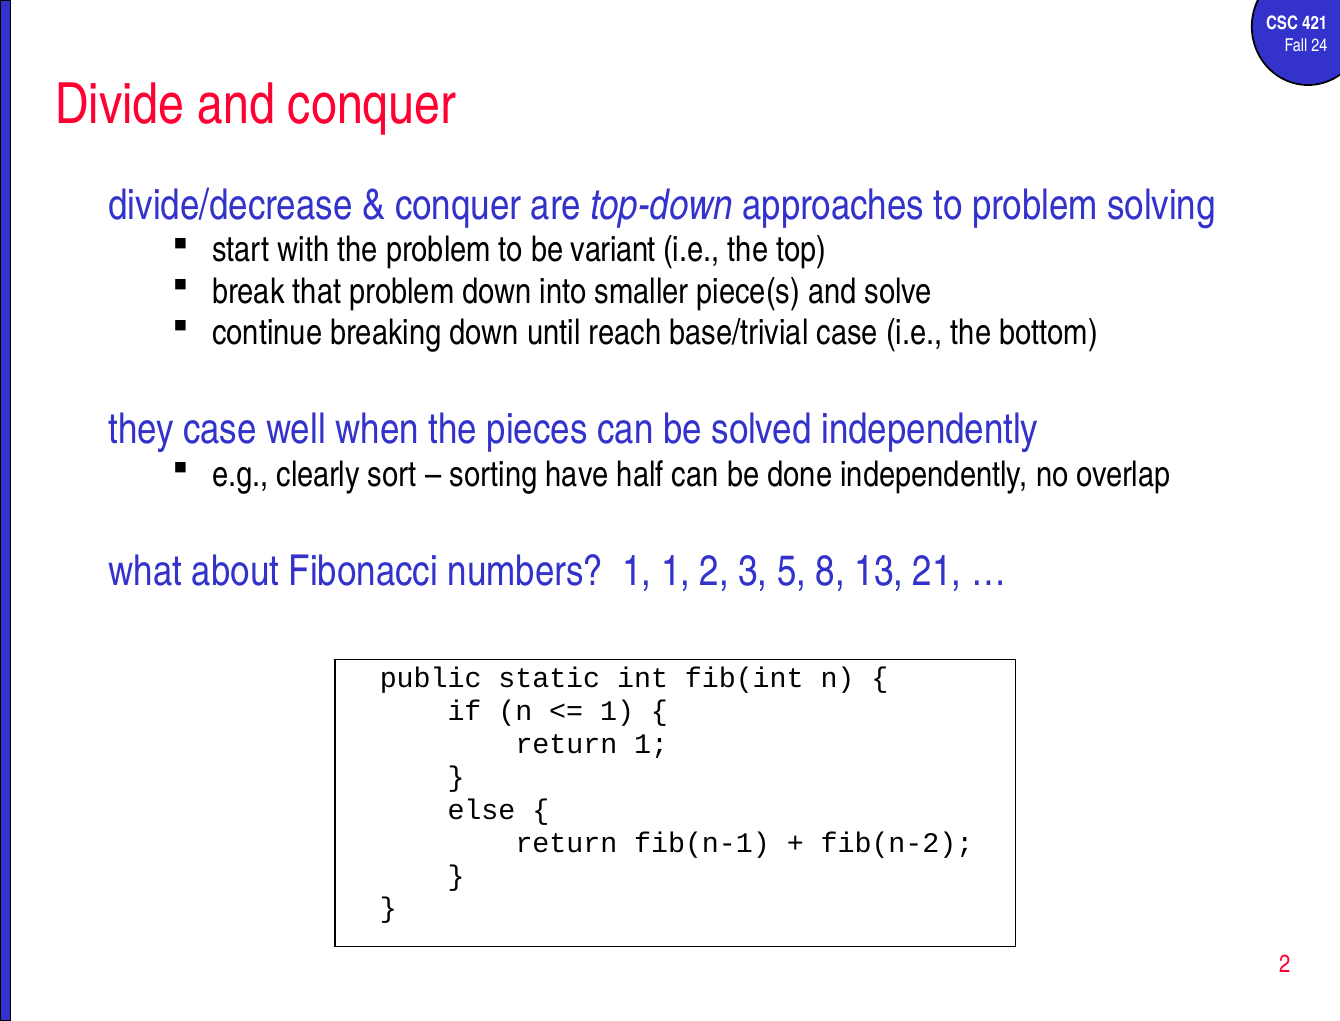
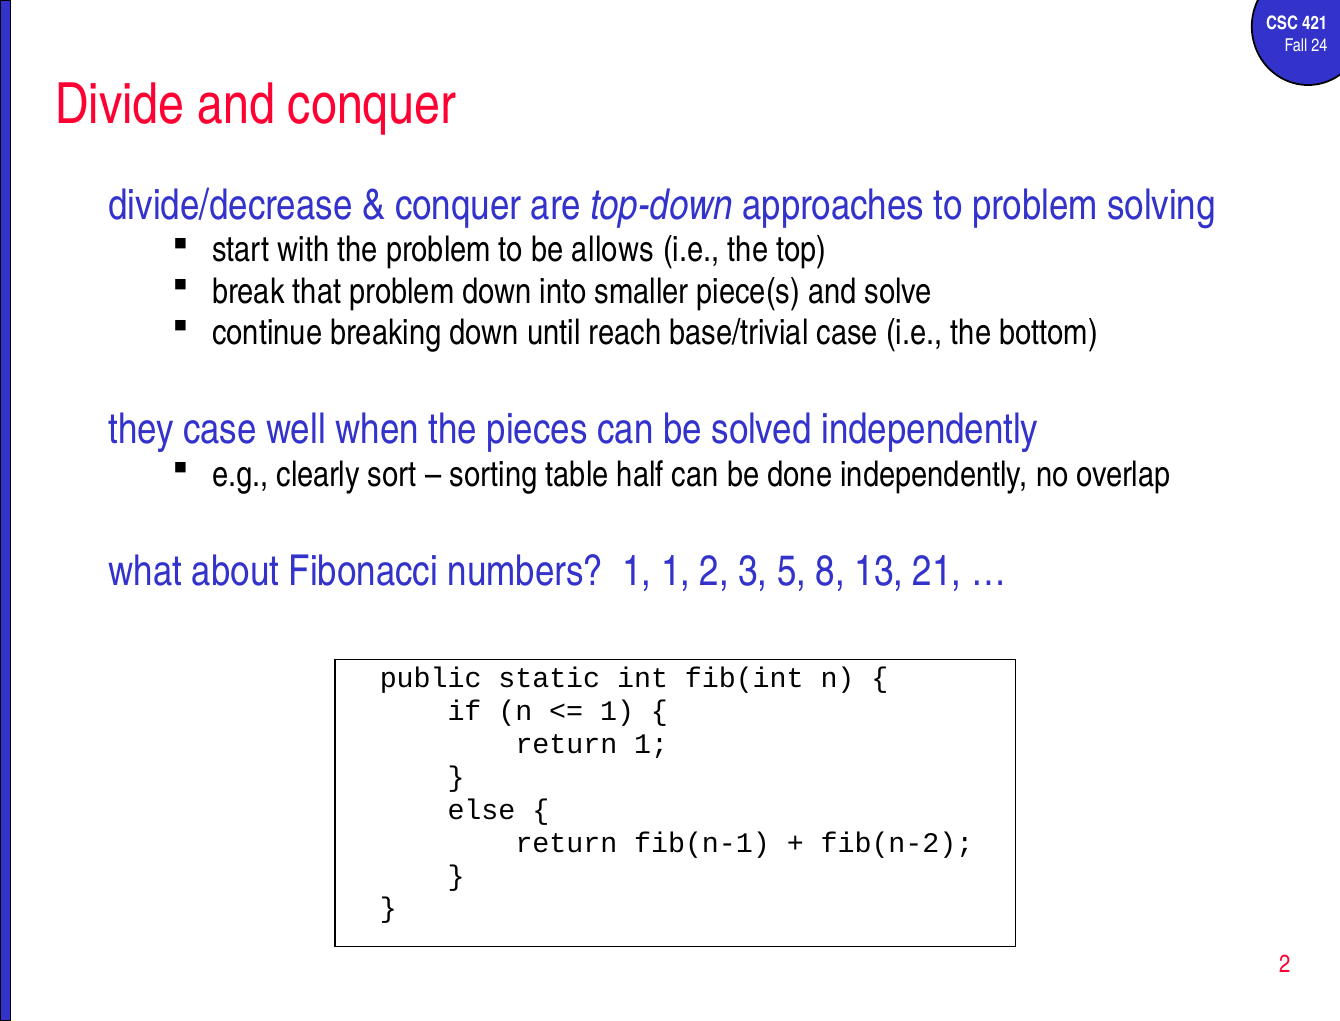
variant: variant -> allows
have: have -> table
